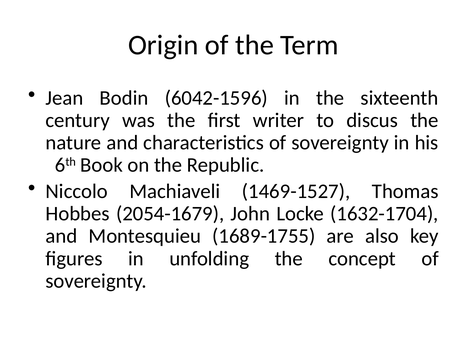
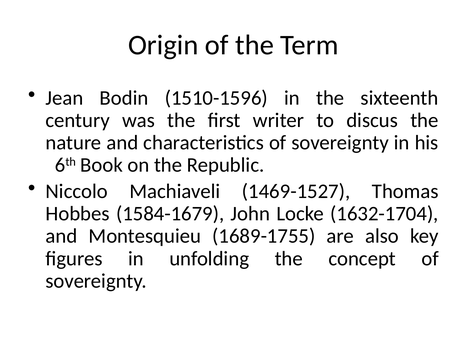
6042-1596: 6042-1596 -> 1510-1596
2054-1679: 2054-1679 -> 1584-1679
